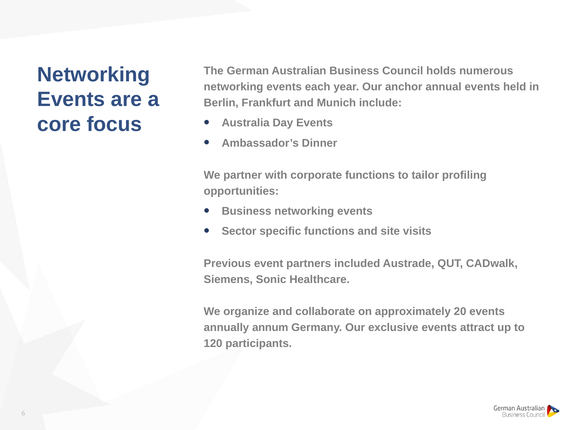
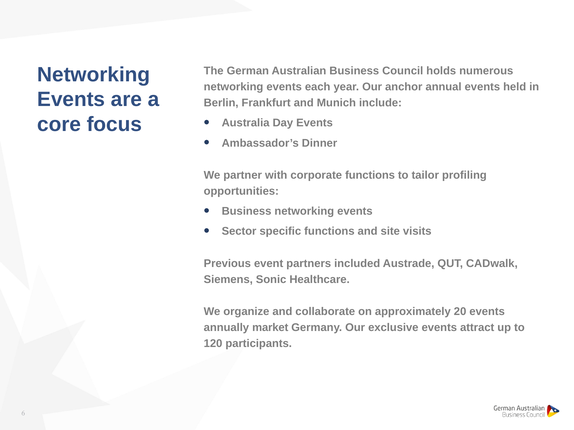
annum: annum -> market
